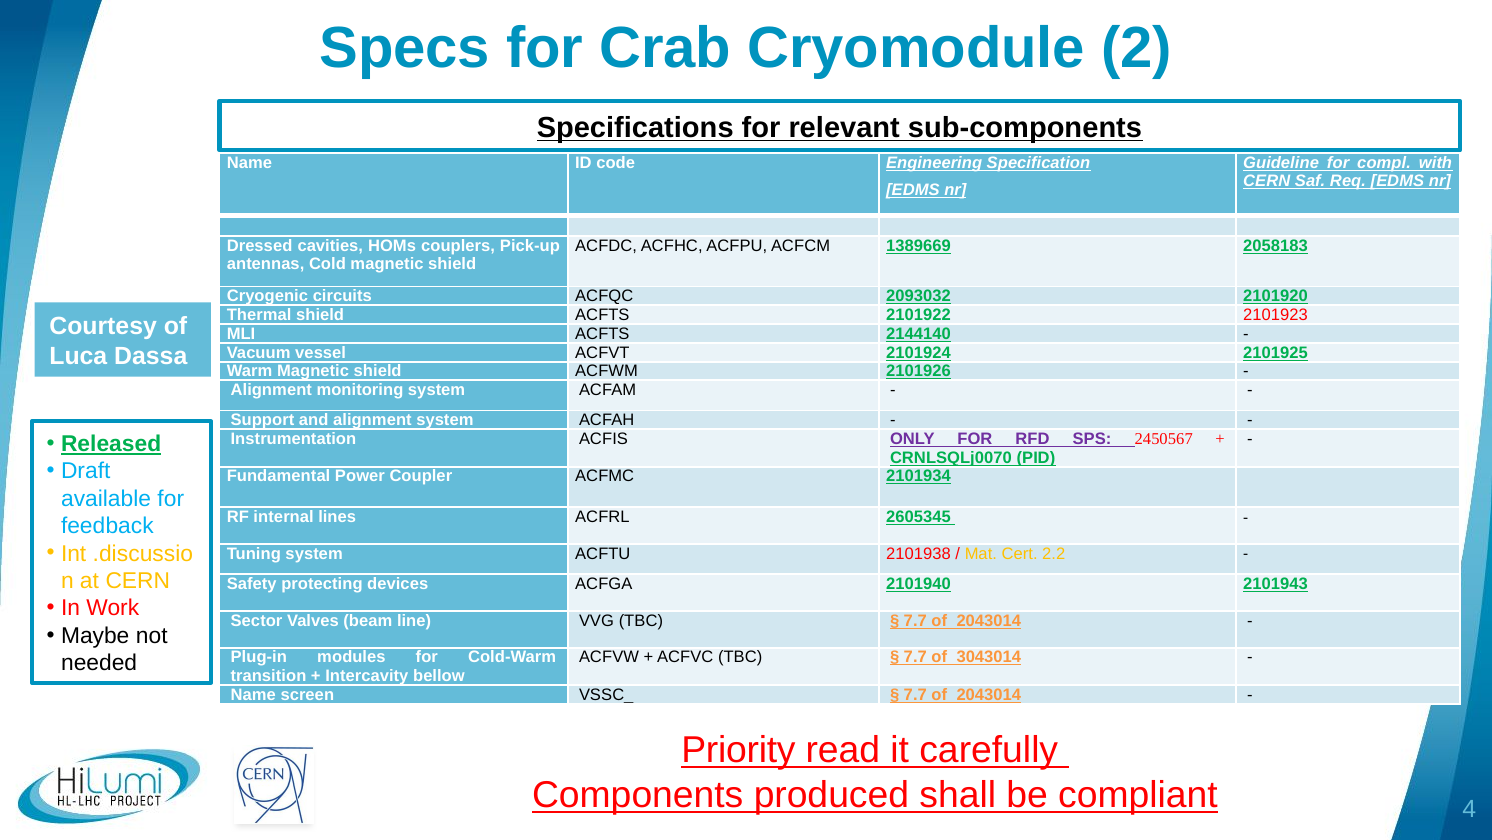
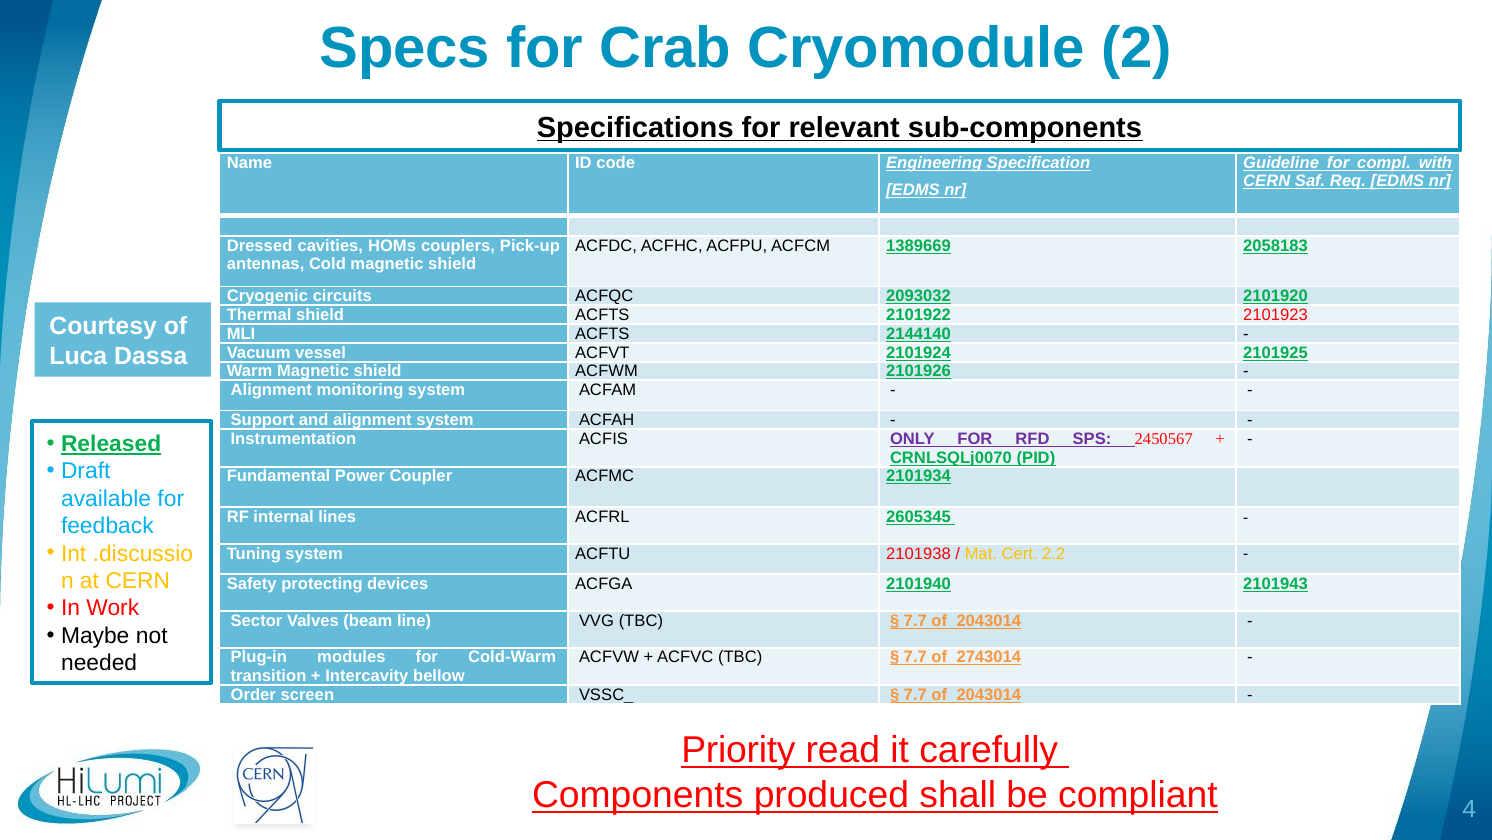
3043014: 3043014 -> 2743014
Name at (253, 694): Name -> Order
